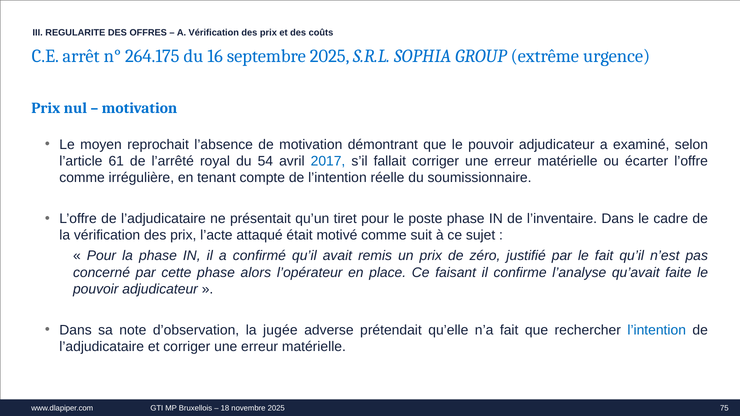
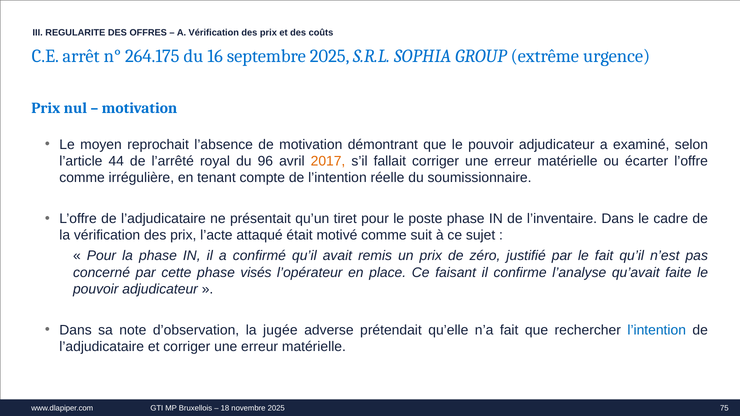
61: 61 -> 44
54: 54 -> 96
2017 colour: blue -> orange
alors: alors -> visés
